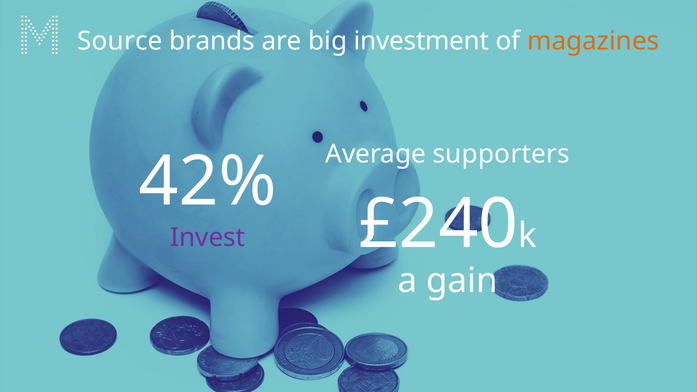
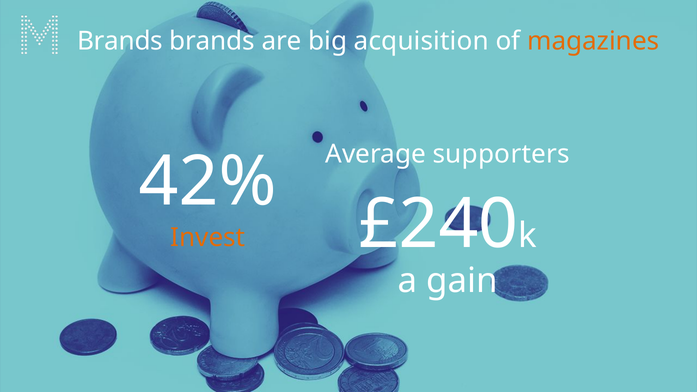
Source at (120, 41): Source -> Brands
investment: investment -> acquisition
Invest colour: purple -> orange
